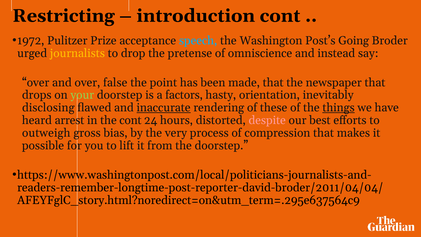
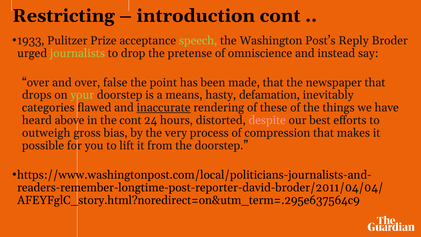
1972: 1972 -> 1933
speech colour: light blue -> light green
Going: Going -> Reply
journalists colour: yellow -> light green
factors: factors -> means
orientation: orientation -> defamation
disclosing: disclosing -> categories
things underline: present -> none
arrest: arrest -> above
